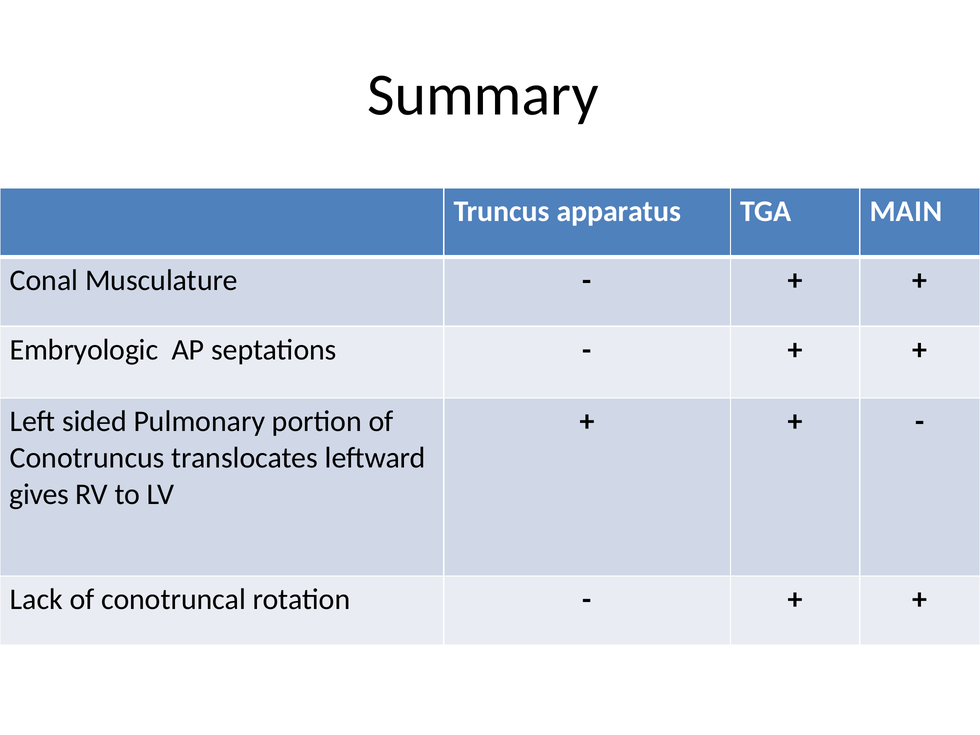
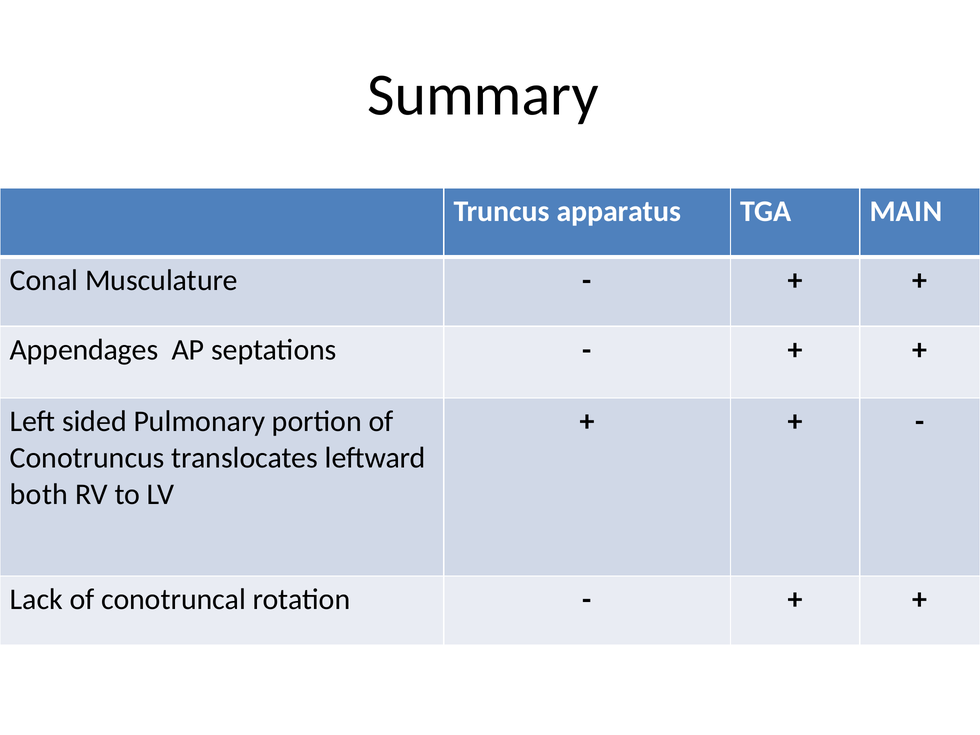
Embryologic: Embryologic -> Appendages
gives: gives -> both
